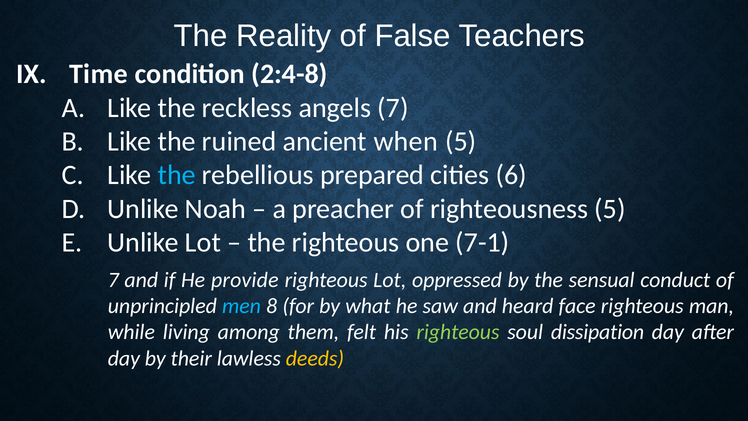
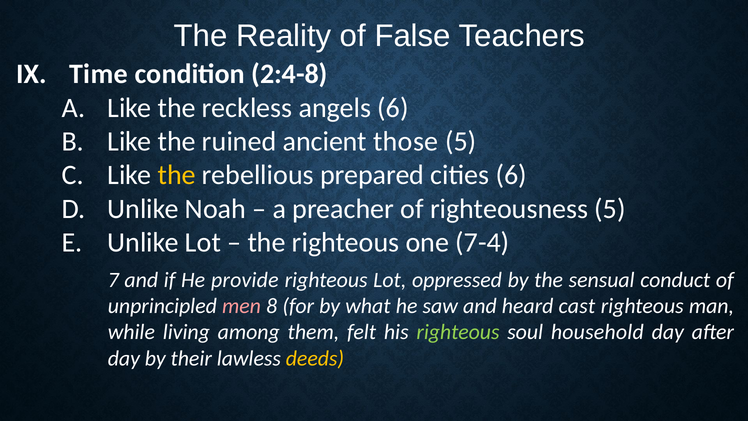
angels 7: 7 -> 6
when: when -> those
the at (177, 175) colour: light blue -> yellow
7-1: 7-1 -> 7-4
men colour: light blue -> pink
face: face -> cast
dissipation: dissipation -> household
